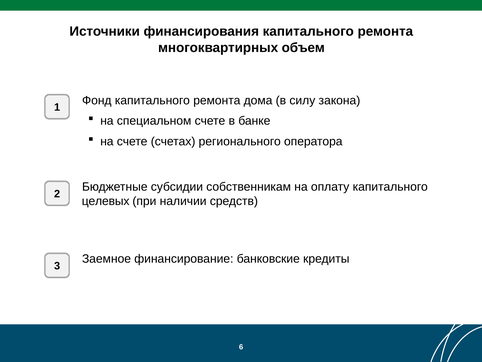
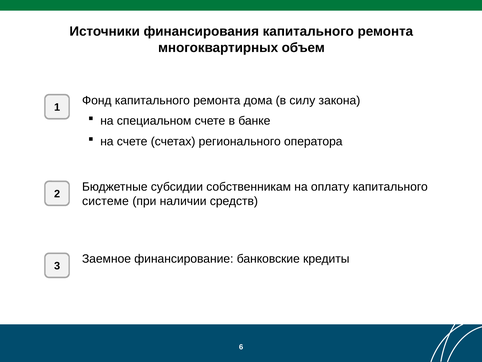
целевых: целевых -> системе
